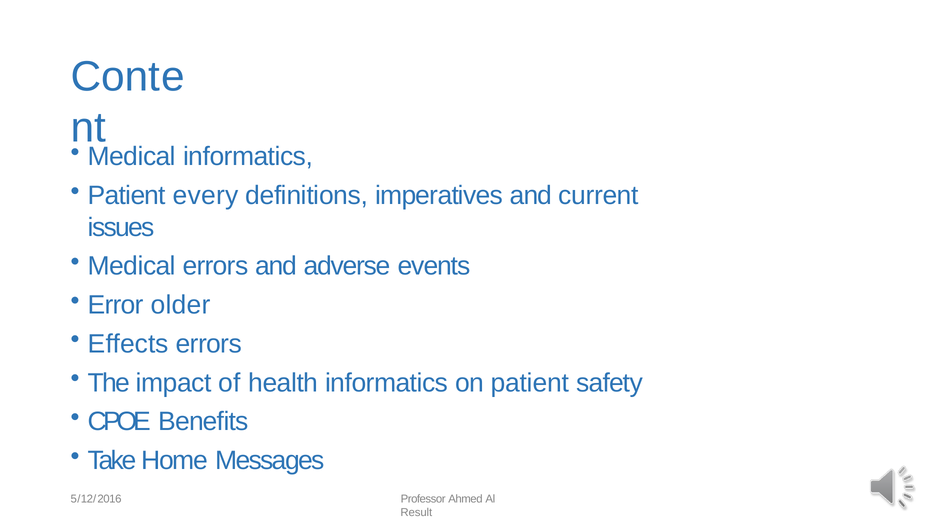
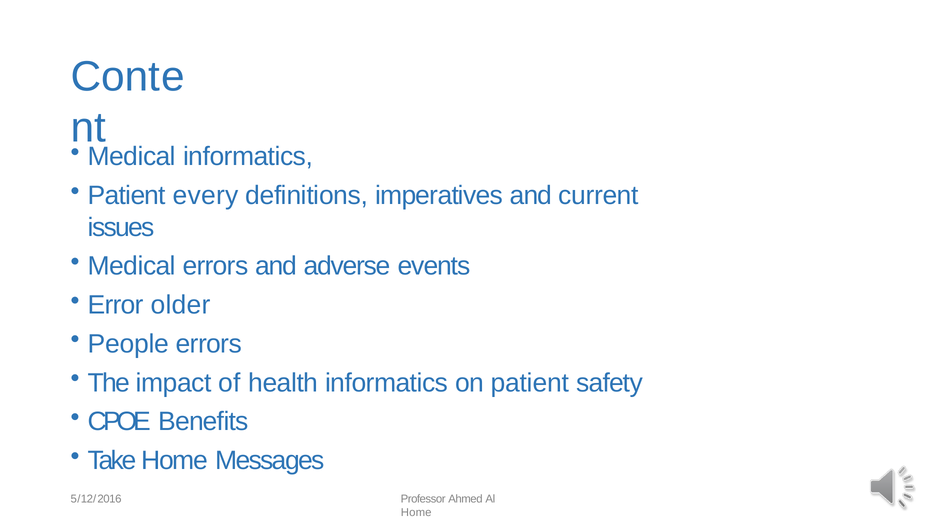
Effects: Effects -> People
Result at (416, 513): Result -> Home
